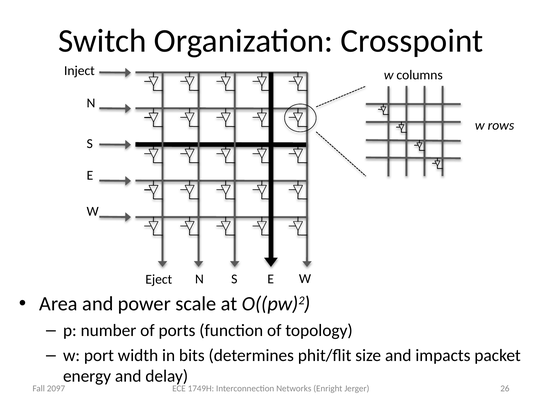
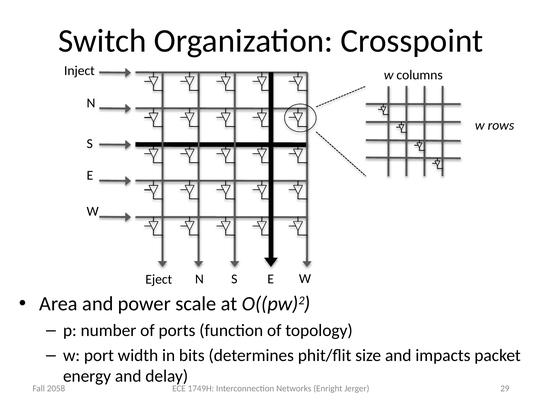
26: 26 -> 29
2097: 2097 -> 2058
